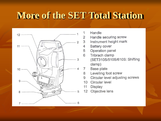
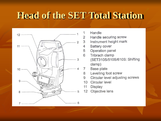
More: More -> Head
